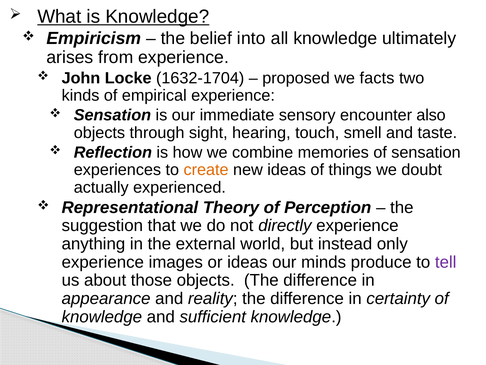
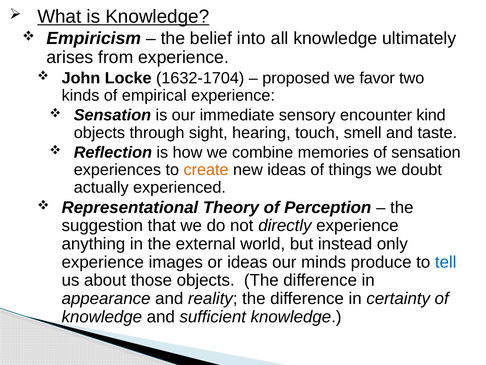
facts: facts -> favor
also: also -> kind
tell colour: purple -> blue
